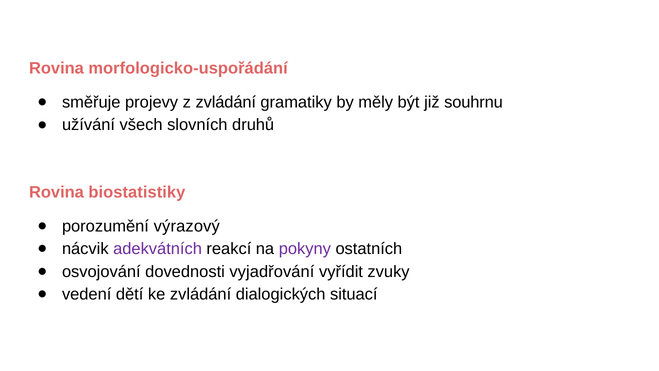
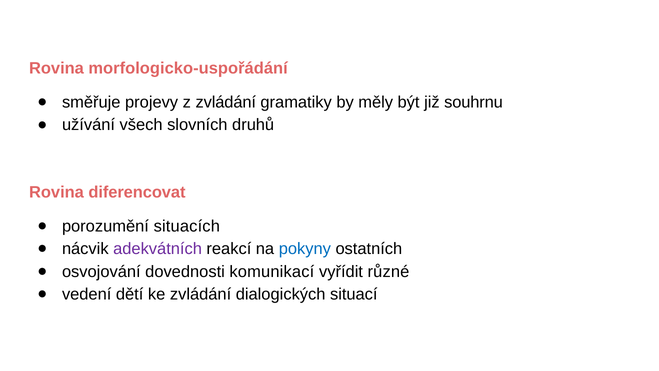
biostatistiky: biostatistiky -> diferencovat
výrazový: výrazový -> situacích
pokyny colour: purple -> blue
vyjadřování: vyjadřování -> komunikací
zvuky: zvuky -> různé
